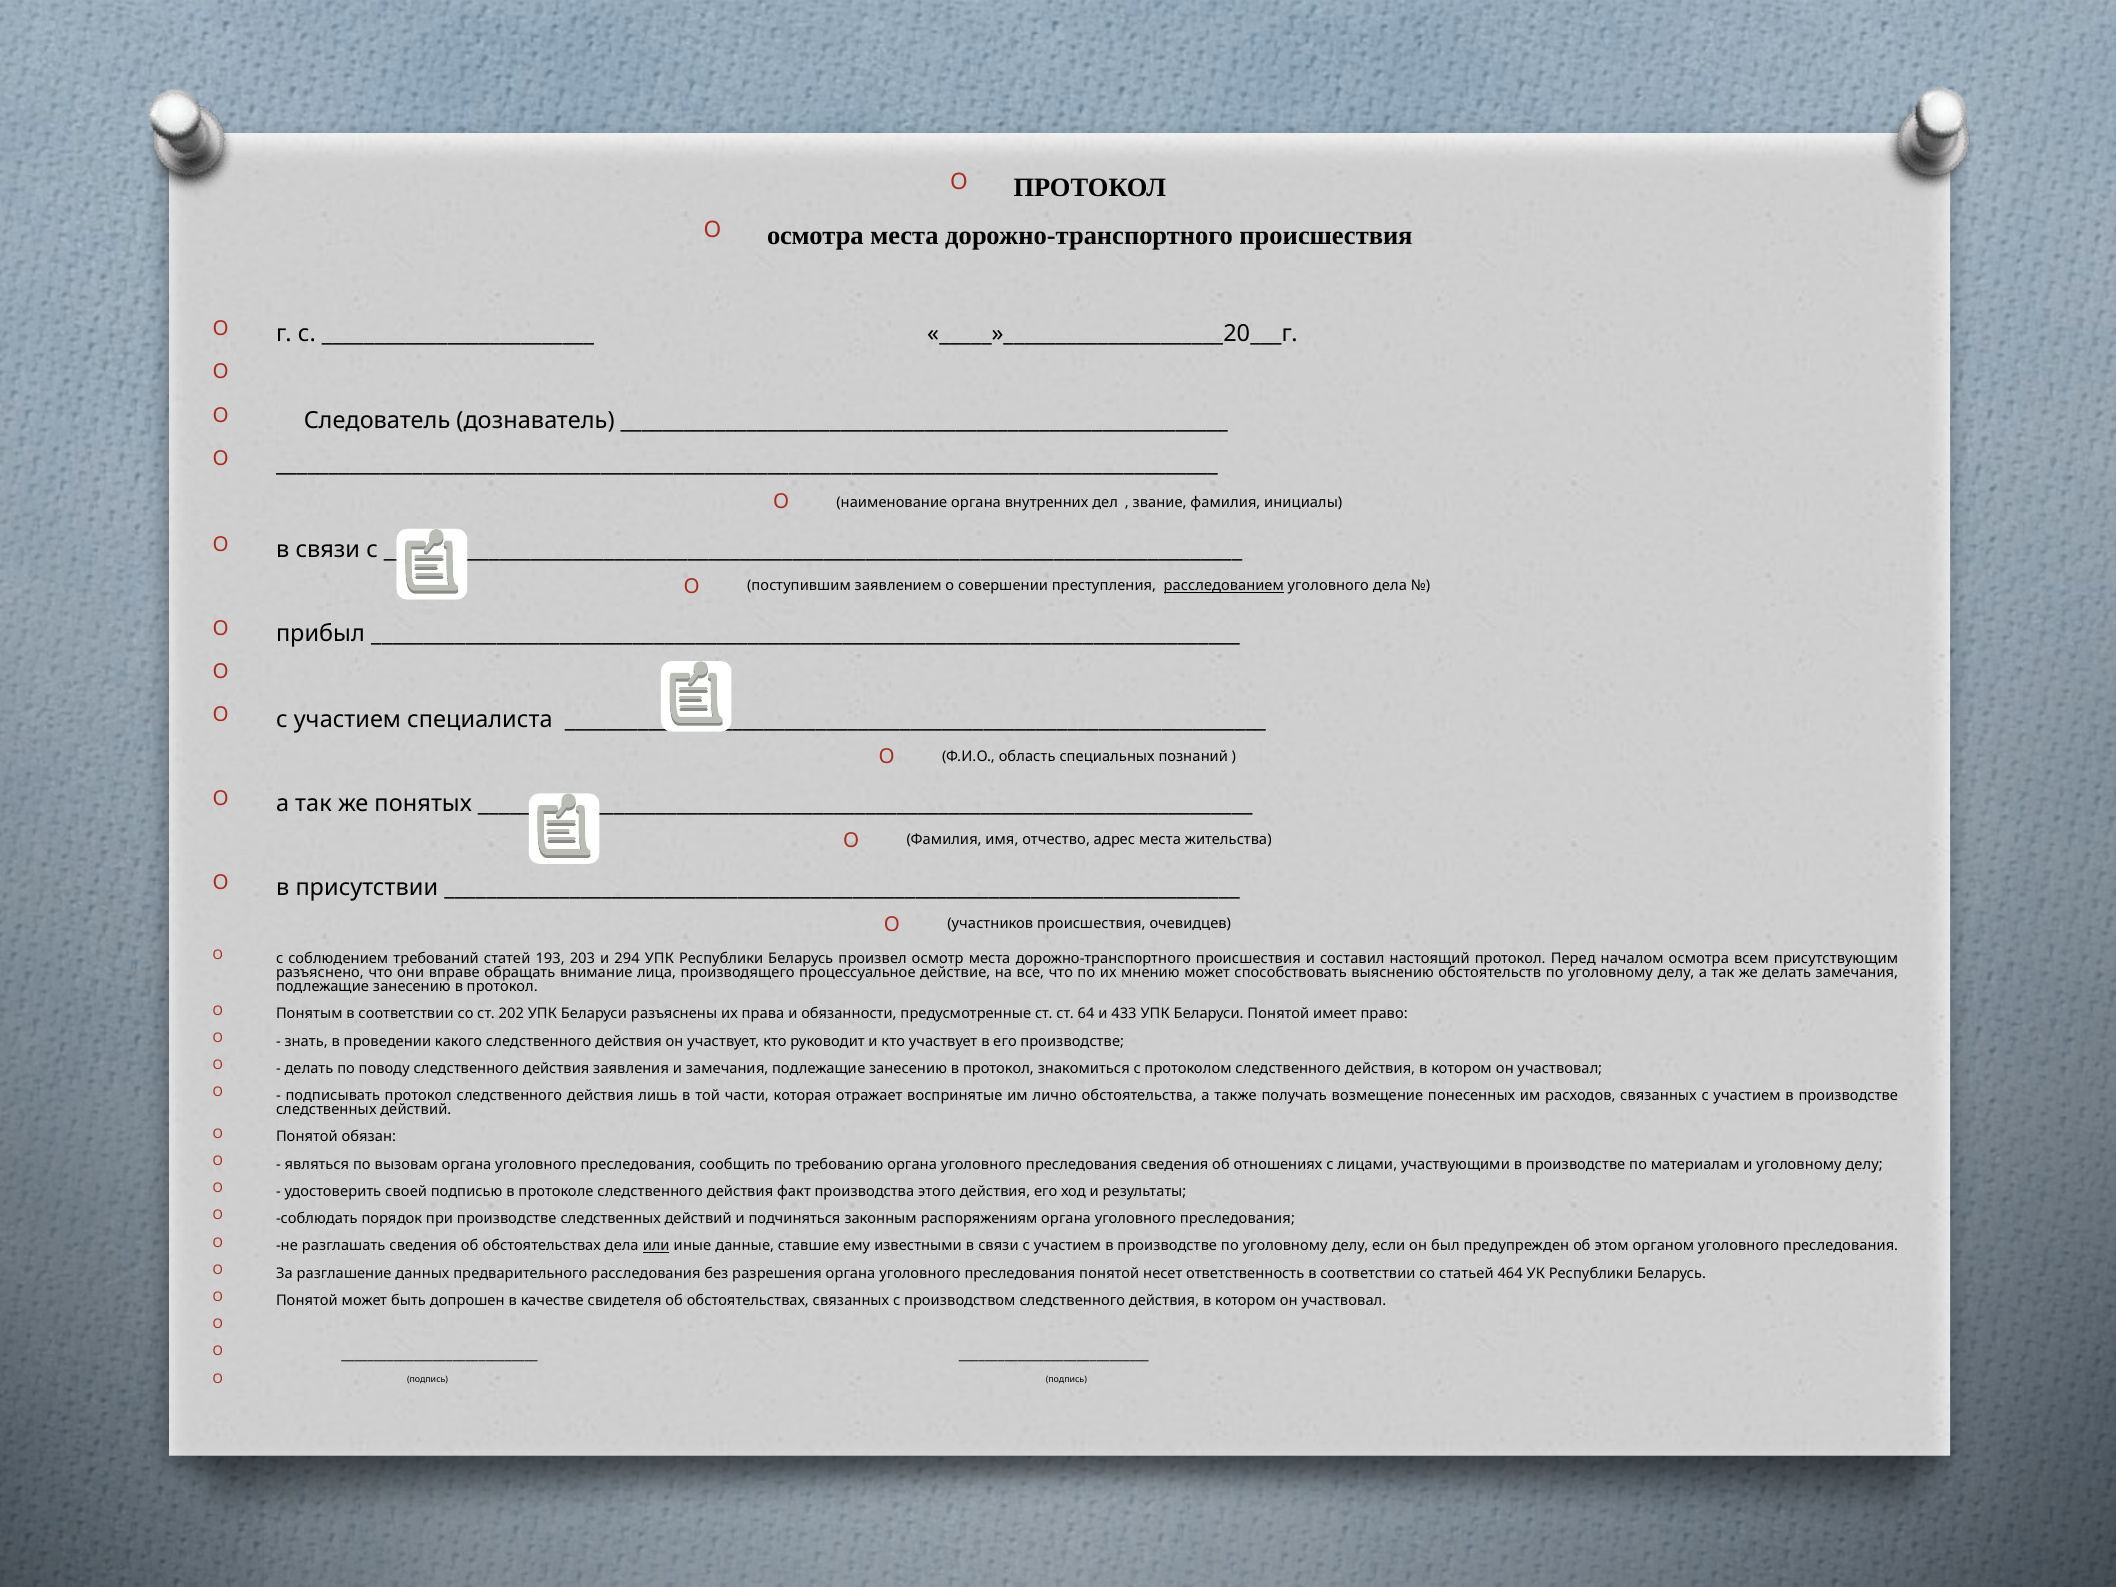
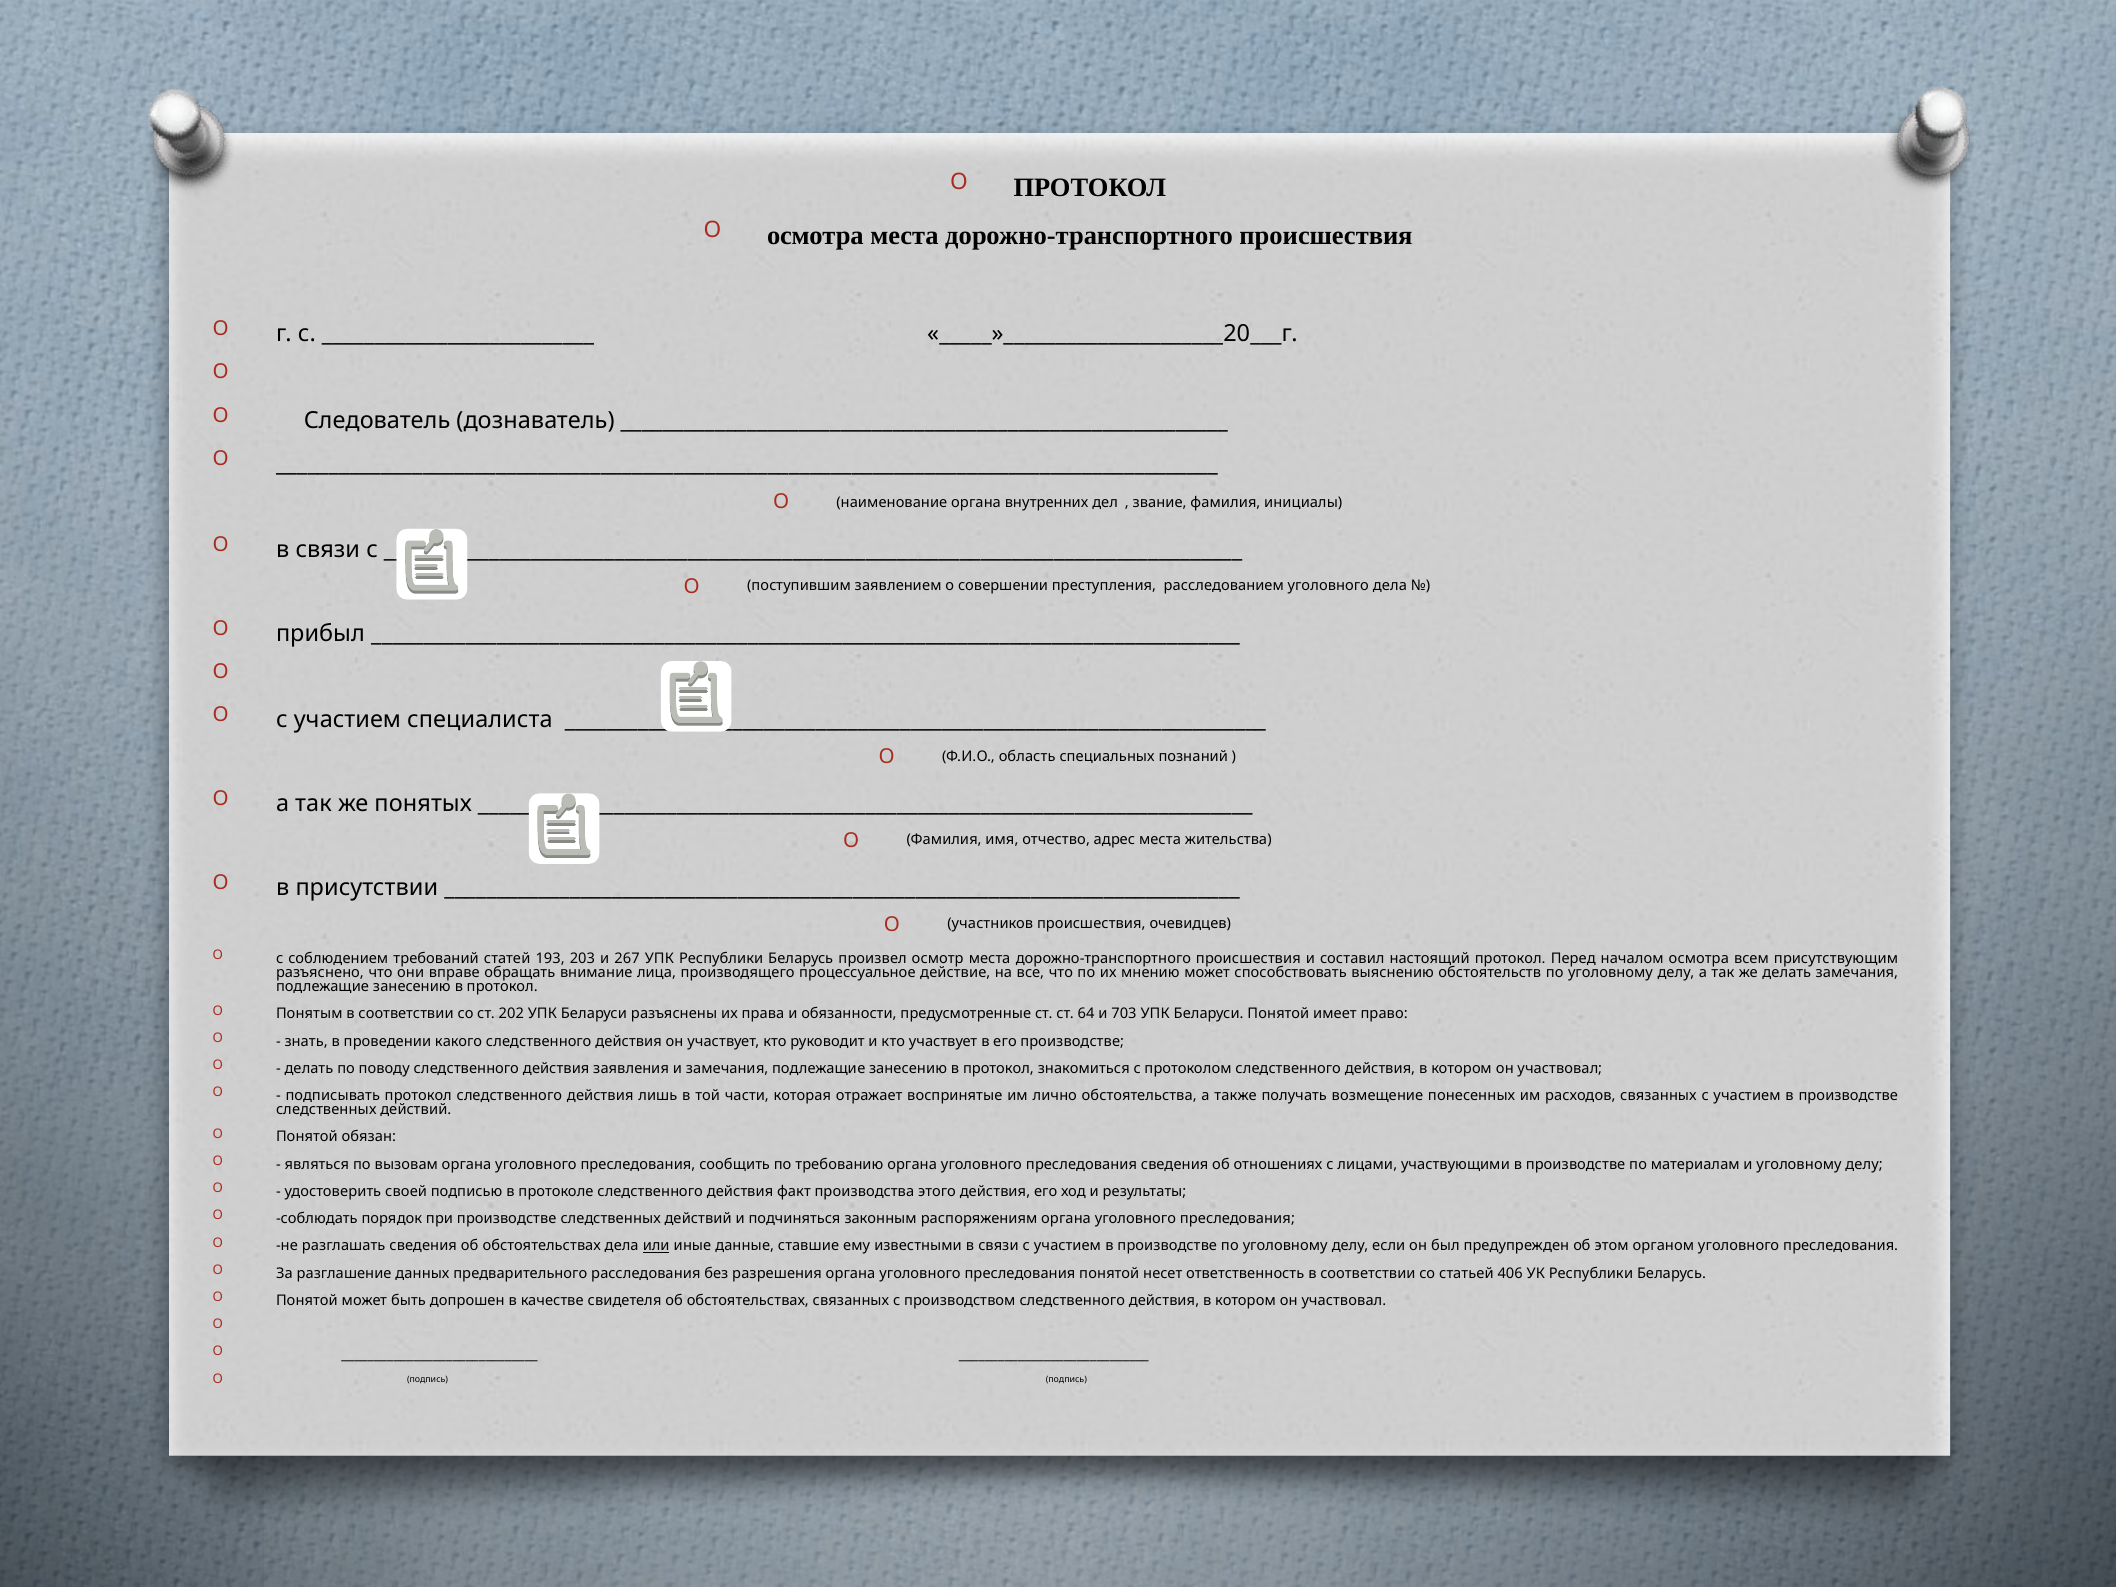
расследованием underline: present -> none
294: 294 -> 267
433: 433 -> 703
464: 464 -> 406
